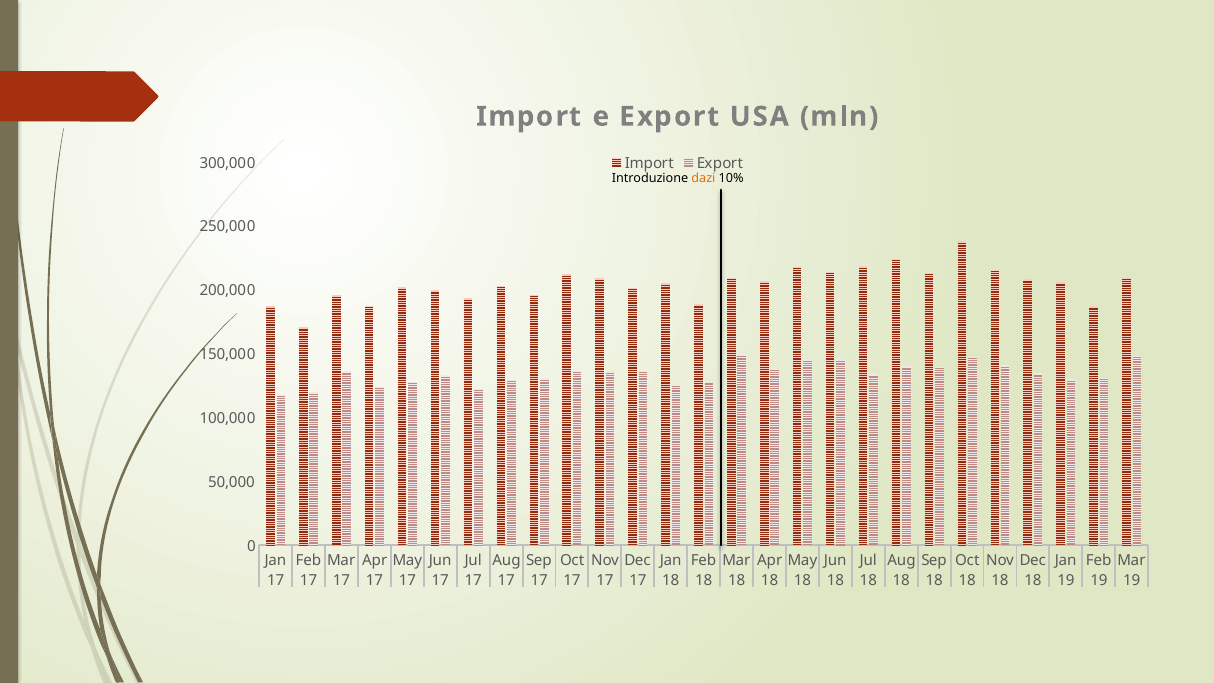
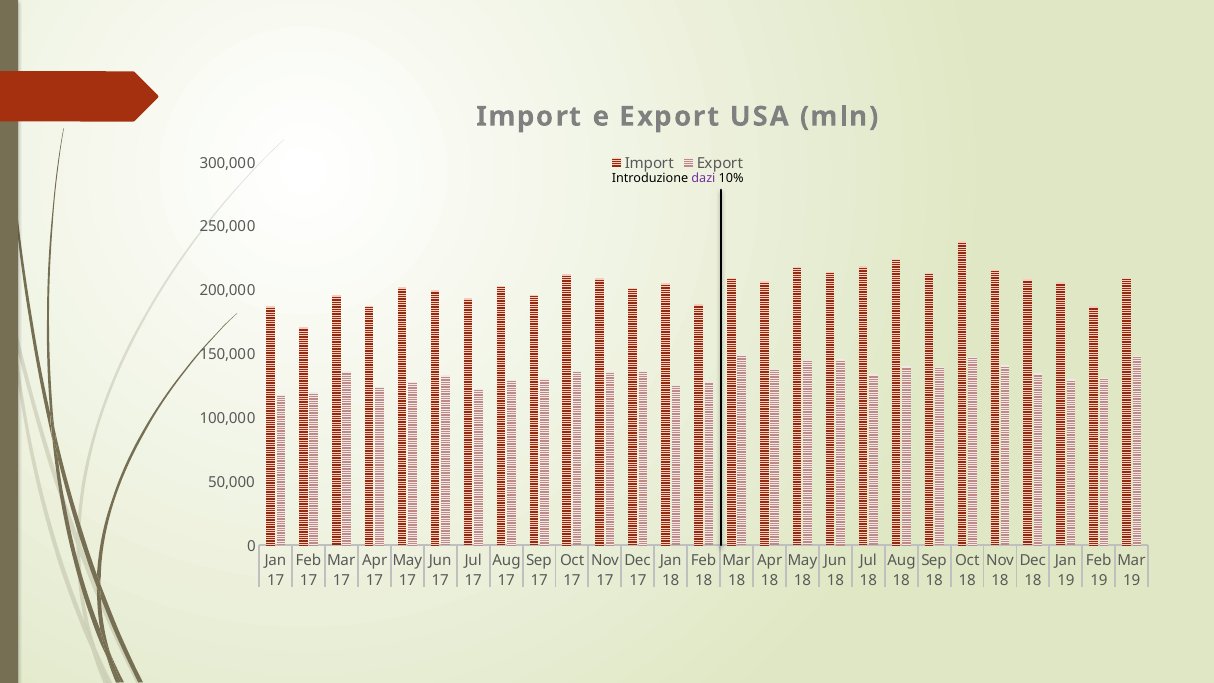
dazi colour: orange -> purple
